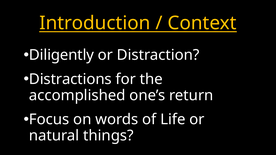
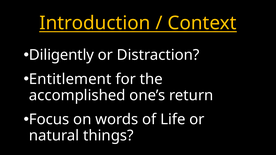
Distractions: Distractions -> Entitlement
